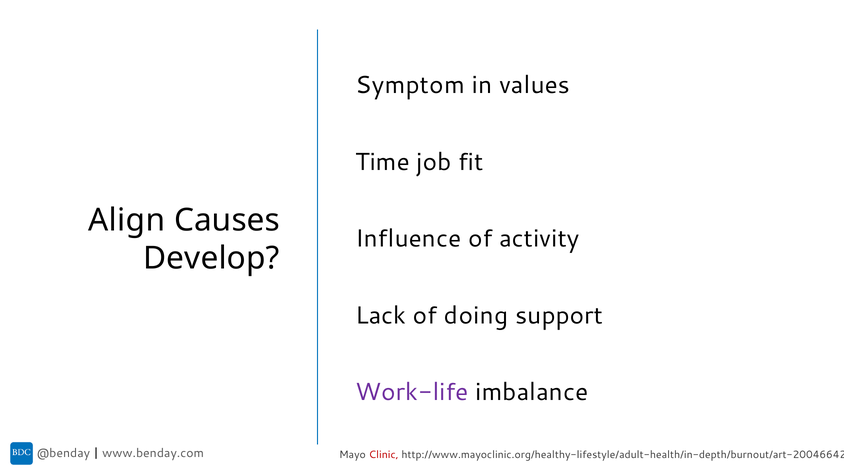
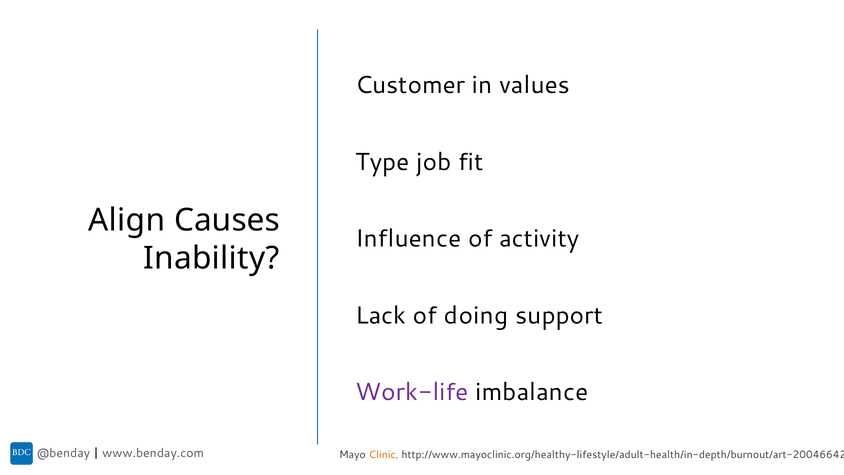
Symptom: Symptom -> Customer
Time: Time -> Type
Develop: Develop -> Inability
Clinic colour: red -> orange
